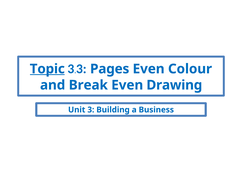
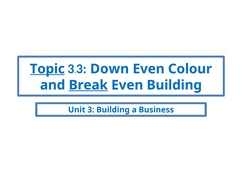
Pages: Pages -> Down
Break underline: none -> present
Even Drawing: Drawing -> Building
